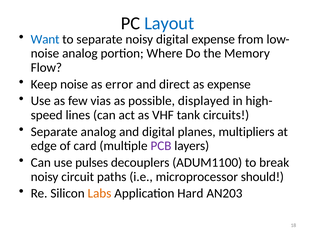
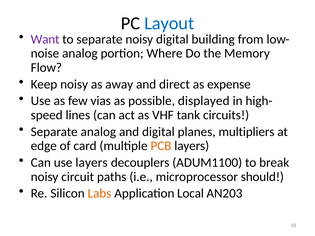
Want colour: blue -> purple
digital expense: expense -> building
Keep noise: noise -> noisy
error: error -> away
PCB colour: purple -> orange
use pulses: pulses -> layers
Hard: Hard -> Local
